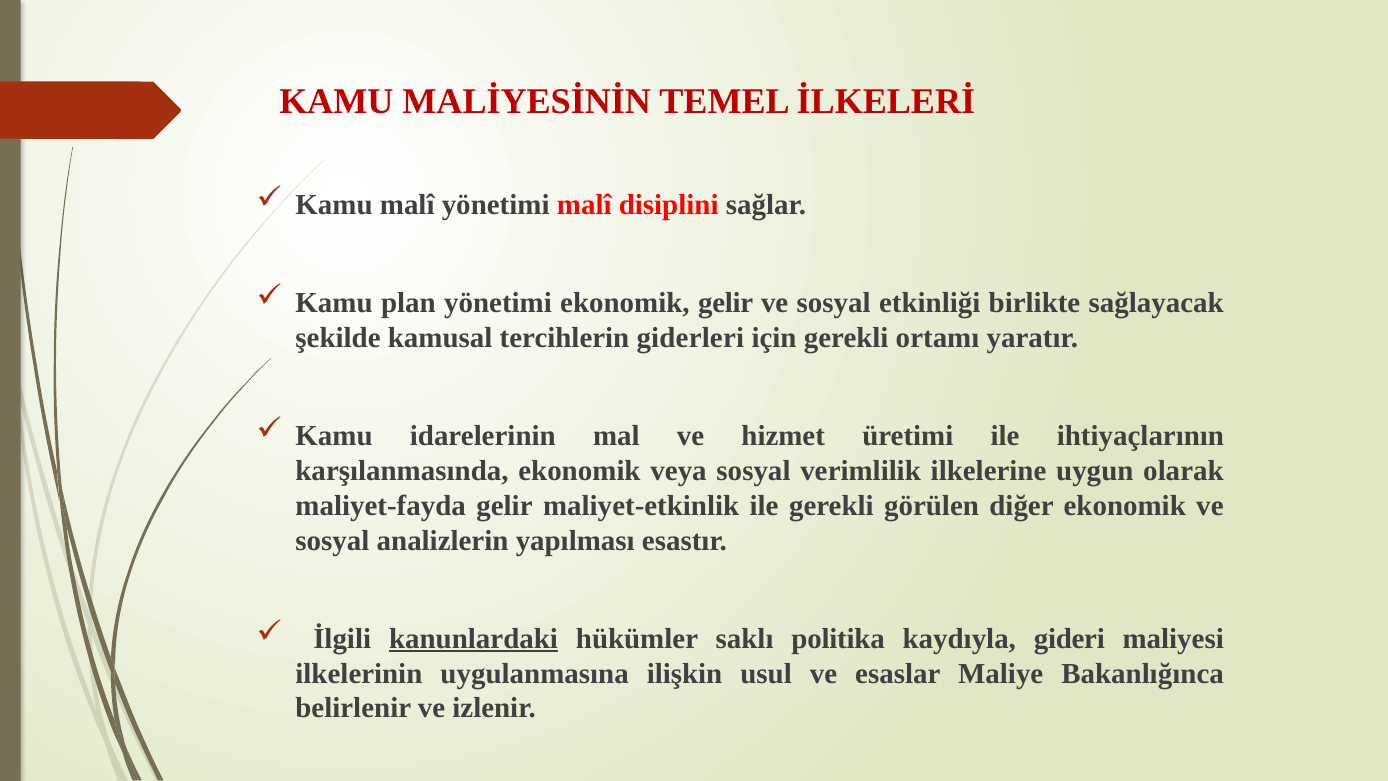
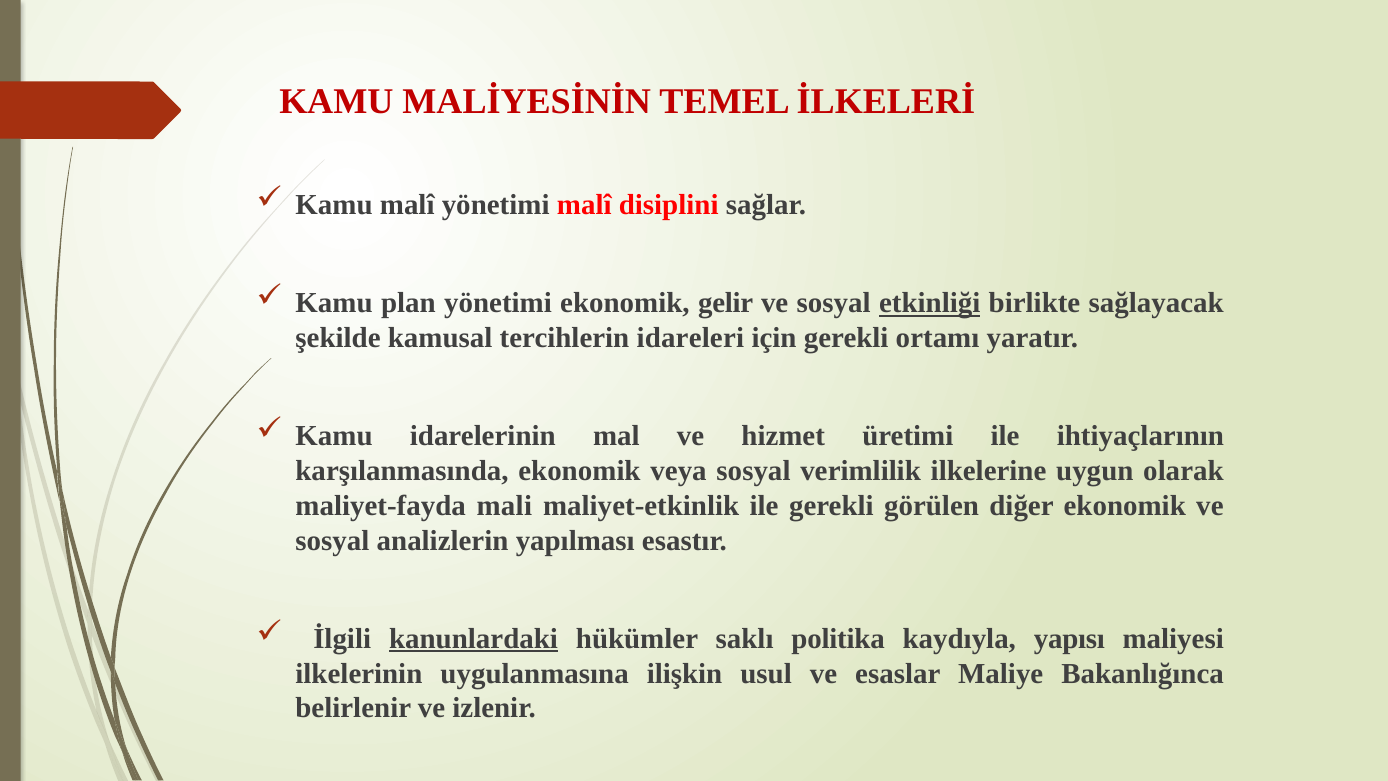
etkinliği underline: none -> present
giderleri: giderleri -> idareleri
maliyet-fayda gelir: gelir -> mali
gideri: gideri -> yapısı
